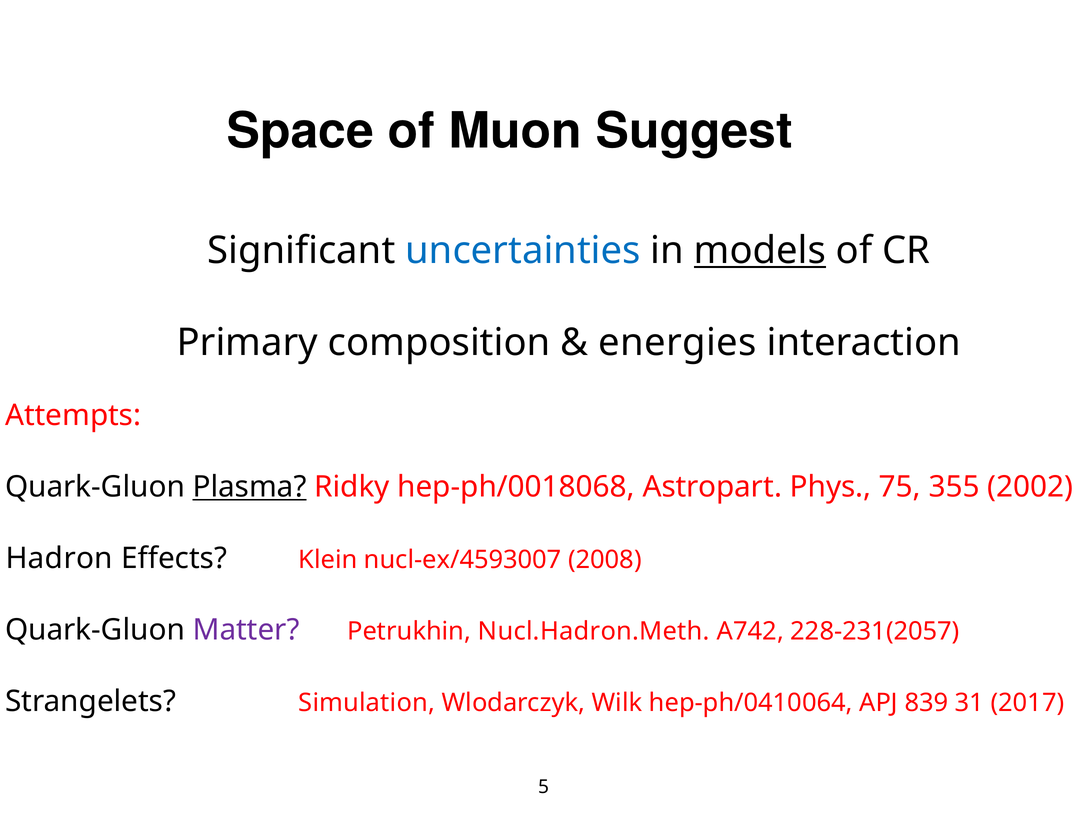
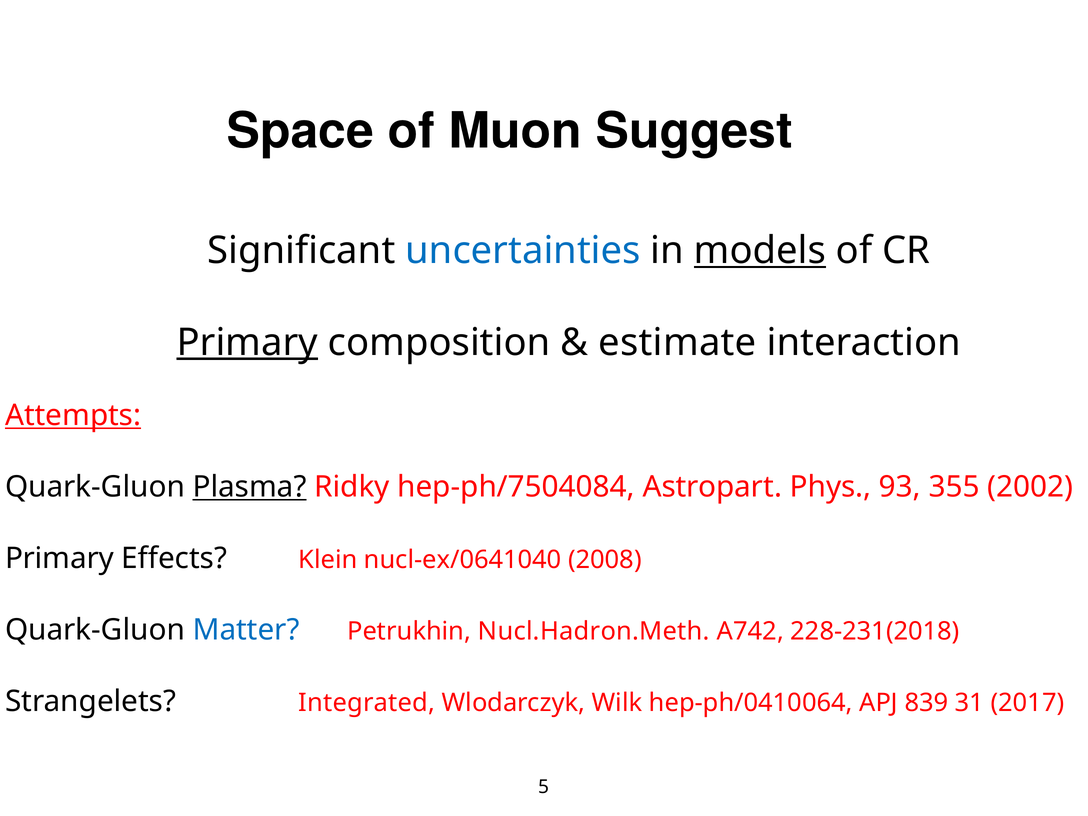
Primary at (247, 342) underline: none -> present
energies: energies -> estimate
Attempts underline: none -> present
hep-ph/0018068: hep-ph/0018068 -> hep-ph/7504084
75: 75 -> 93
Hadron at (59, 558): Hadron -> Primary
nucl-ex/4593007: nucl-ex/4593007 -> nucl-ex/0641040
Matter colour: purple -> blue
228-231(2057: 228-231(2057 -> 228-231(2018
Simulation: Simulation -> Integrated
